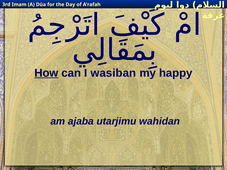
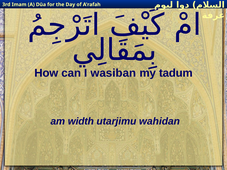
How underline: present -> none
happy: happy -> tadum
ajaba: ajaba -> width
